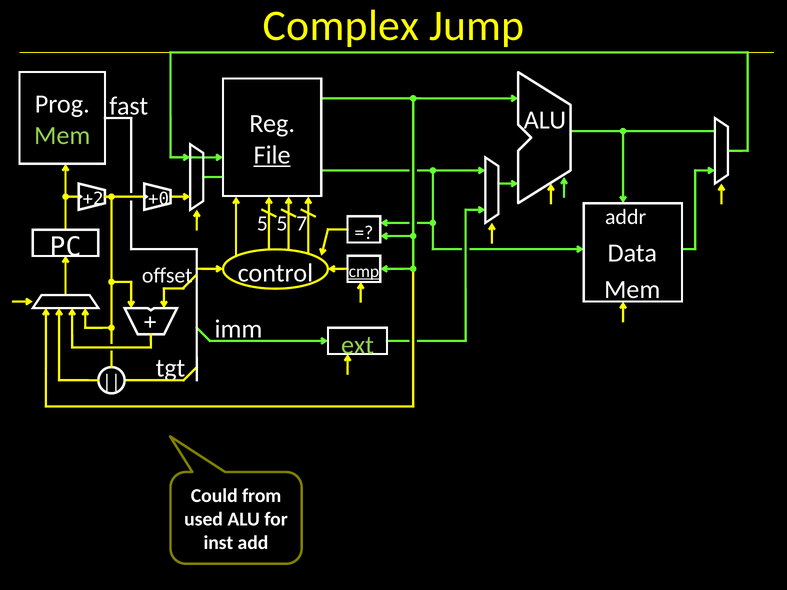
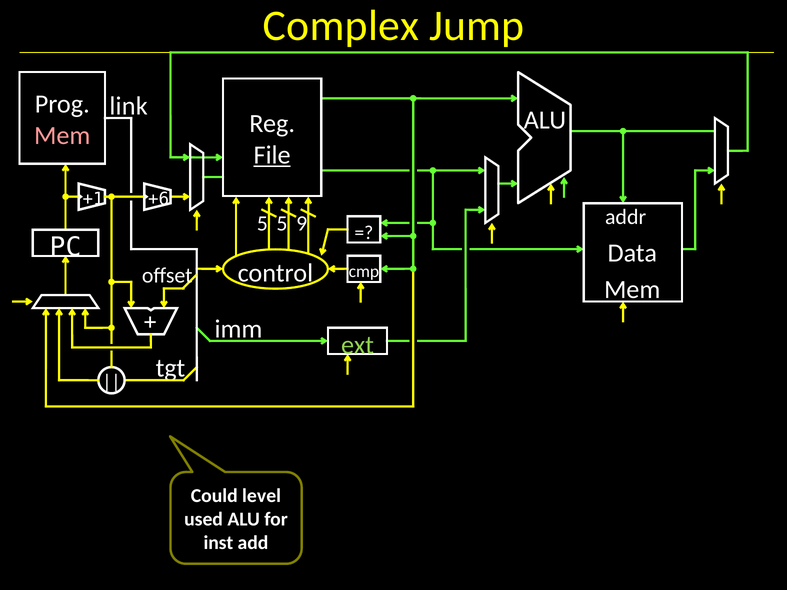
fast: fast -> link
Mem at (62, 136) colour: light green -> pink
+2: +2 -> +1
+0: +0 -> +6
7: 7 -> 9
cmp underline: present -> none
from: from -> level
